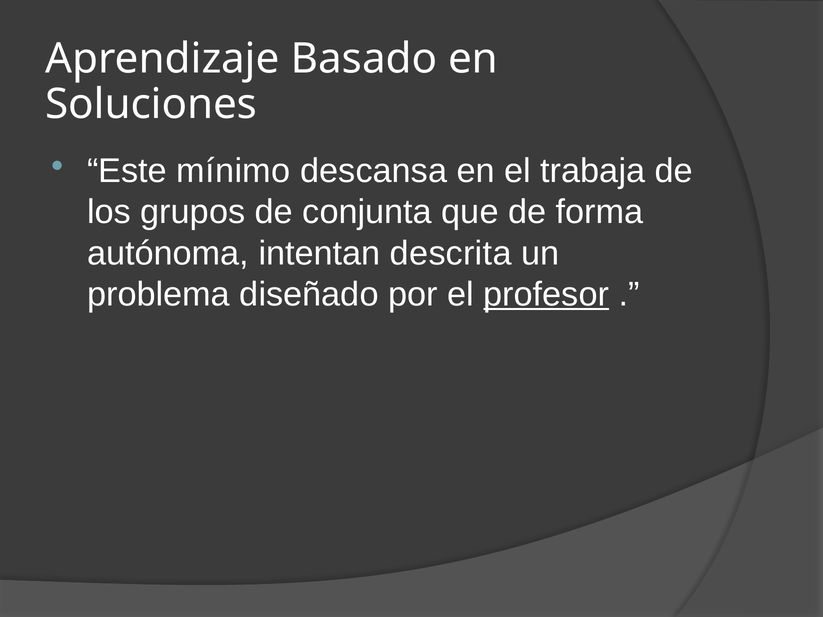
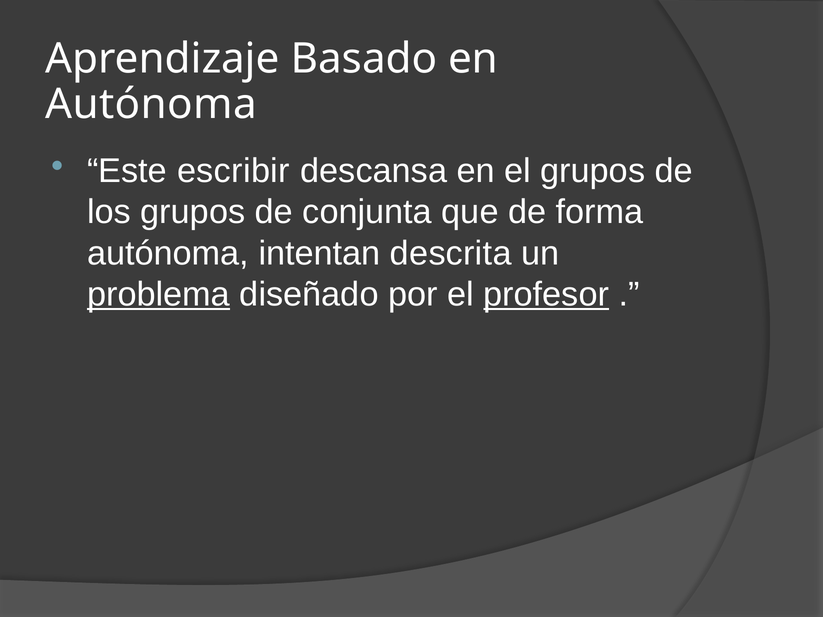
Soluciones at (151, 104): Soluciones -> Autónoma
mínimo: mínimo -> escribir
el trabaja: trabaja -> grupos
problema underline: none -> present
